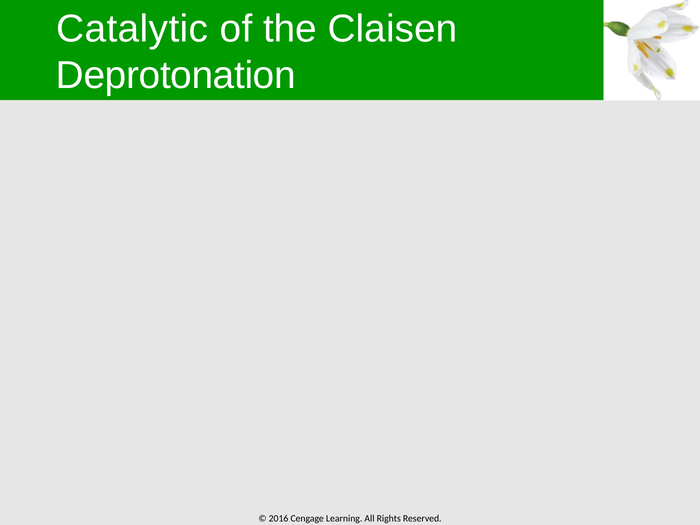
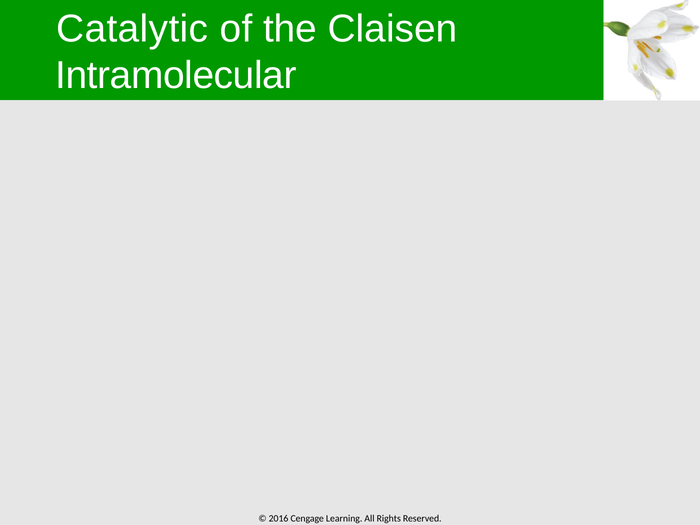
Deprotonation at (176, 76): Deprotonation -> Intramolecular
